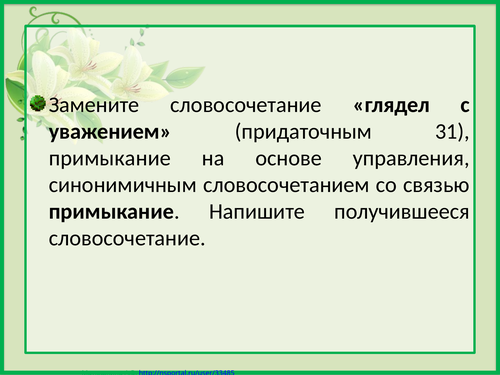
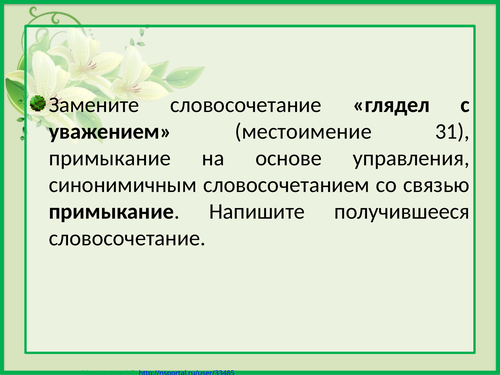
придаточным: придаточным -> местоимение
